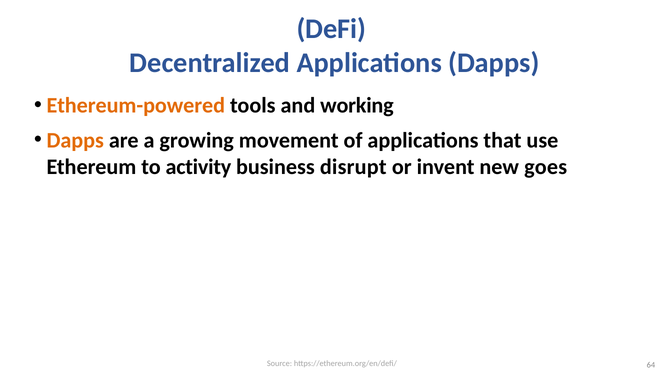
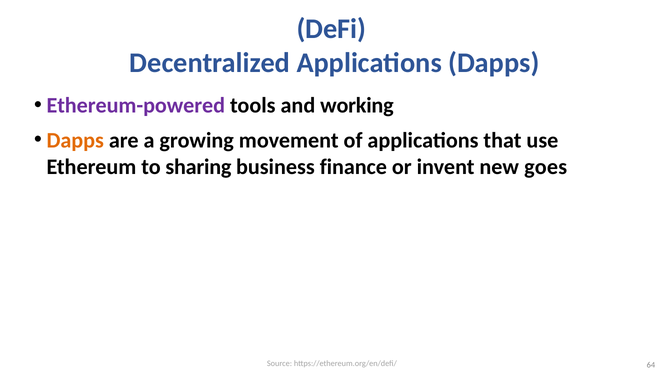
Ethereum-powered colour: orange -> purple
activity: activity -> sharing
disrupt: disrupt -> finance
